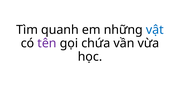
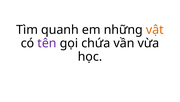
vật colour: blue -> orange
